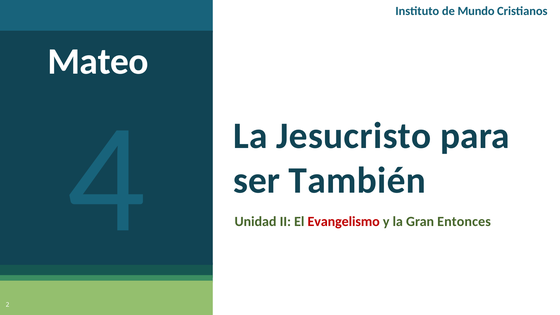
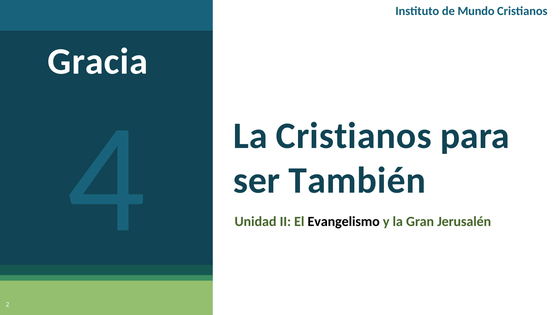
Mateo: Mateo -> Gracia
La Jesucristo: Jesucristo -> Cristianos
Evangelismo colour: red -> black
Entonces: Entonces -> Jerusalén
